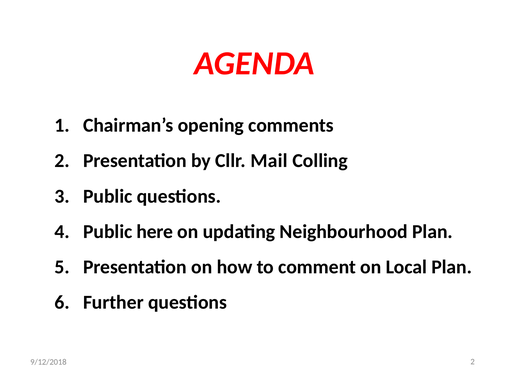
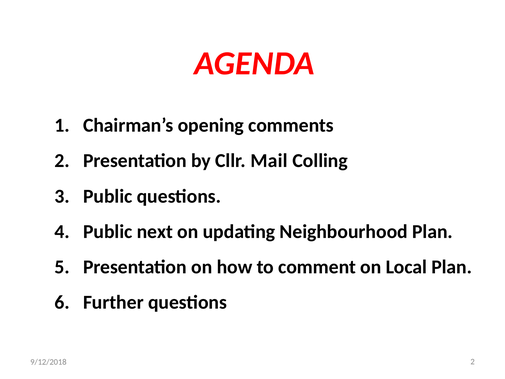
here: here -> next
